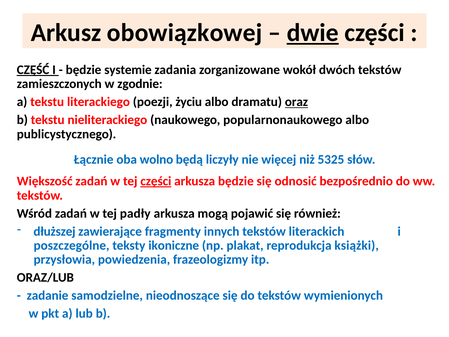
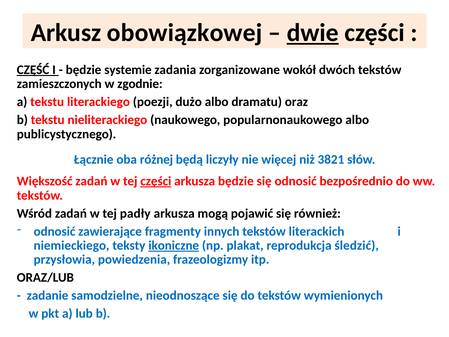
życiu: życiu -> dużo
oraz underline: present -> none
wolno: wolno -> różnej
5325: 5325 -> 3821
dłuższej at (55, 231): dłuższej -> odnosić
poszczególne: poszczególne -> niemieckiego
ikoniczne underline: none -> present
książki: książki -> śledzić
